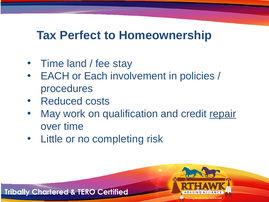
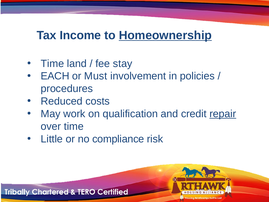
Perfect: Perfect -> Income
Homeownership underline: none -> present
or Each: Each -> Must
completing: completing -> compliance
